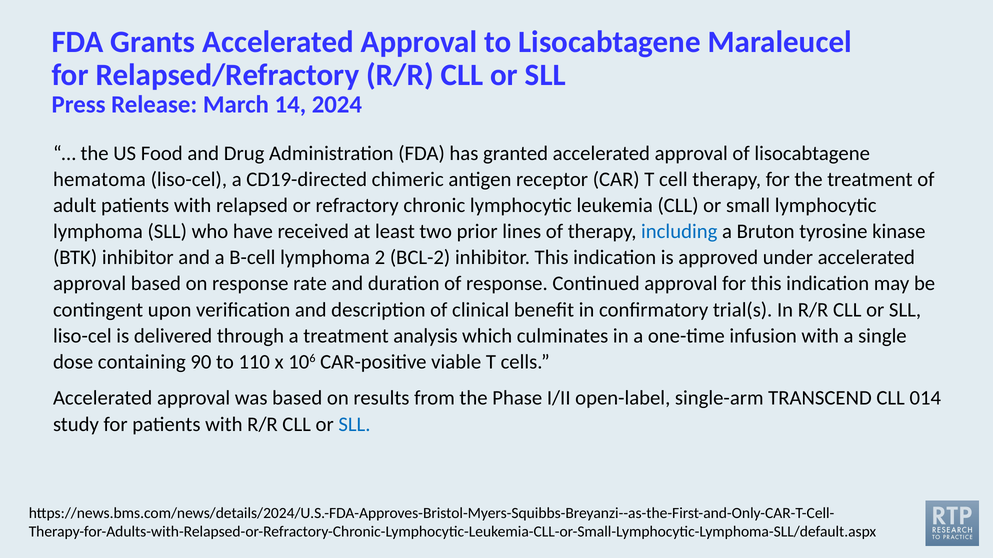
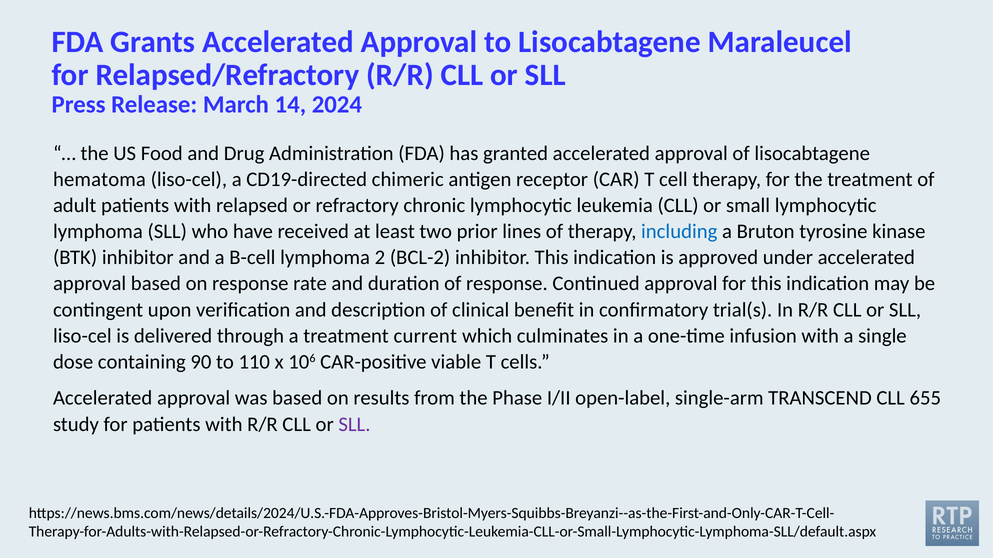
analysis: analysis -> current
014: 014 -> 655
SLL at (354, 425) colour: blue -> purple
